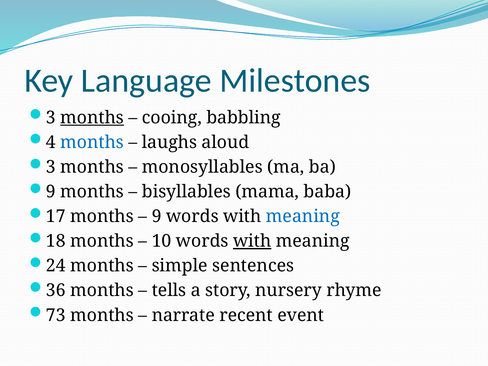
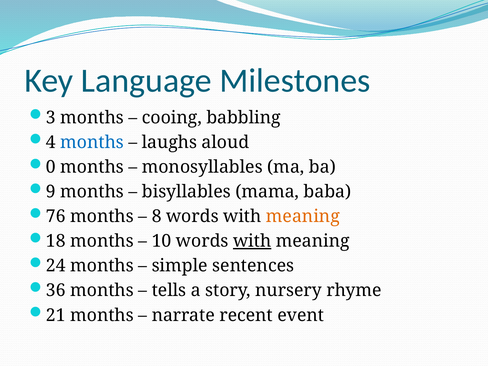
months at (92, 118) underline: present -> none
3 at (51, 167): 3 -> 0
17: 17 -> 76
9 at (157, 216): 9 -> 8
meaning at (303, 216) colour: blue -> orange
73: 73 -> 21
